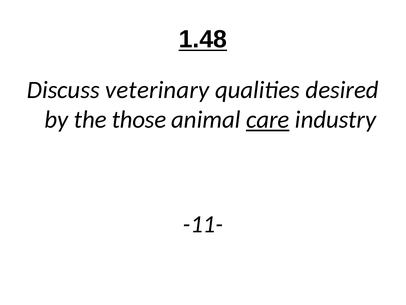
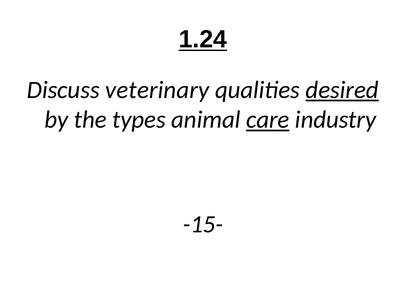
1.48: 1.48 -> 1.24
desired underline: none -> present
those: those -> types
-11-: -11- -> -15-
